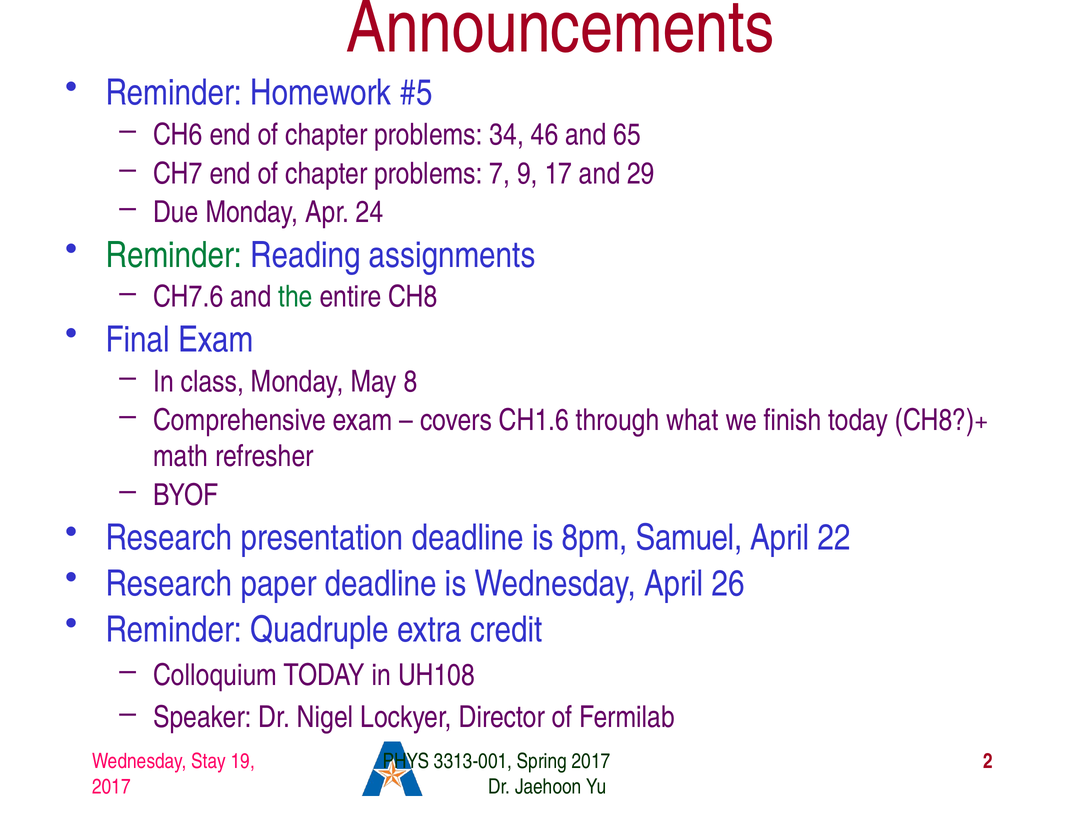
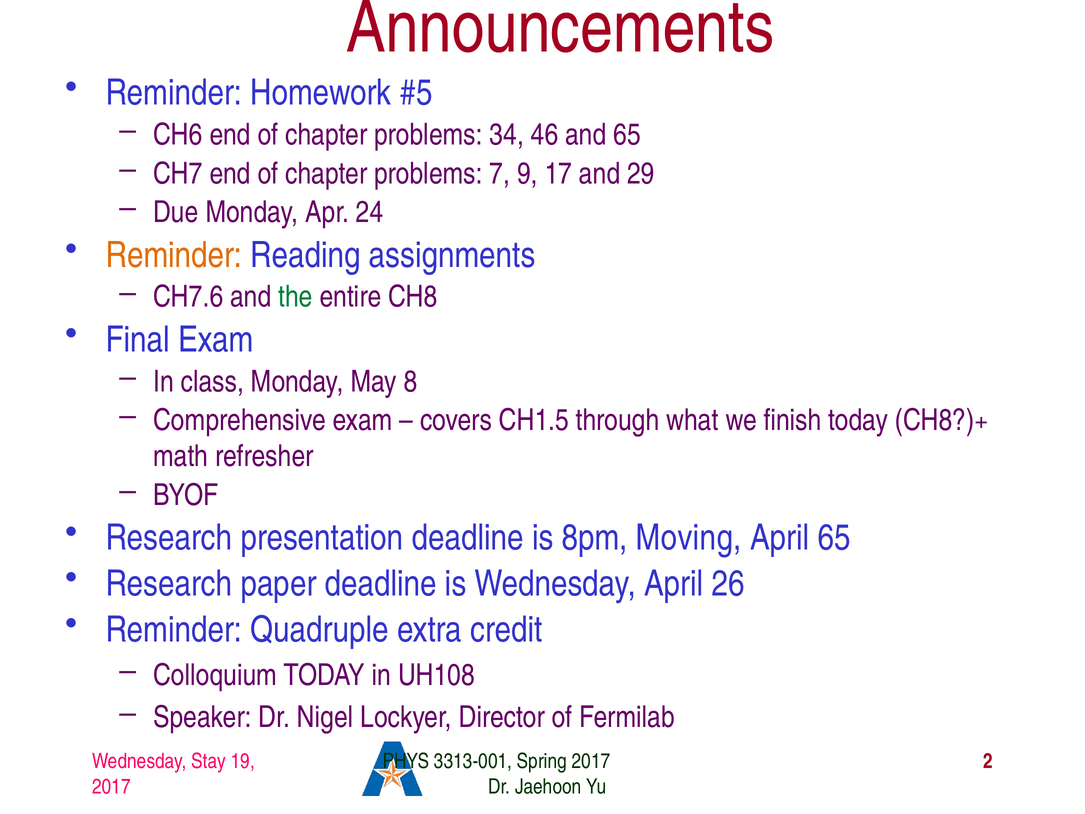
Reminder at (174, 255) colour: green -> orange
CH1.6: CH1.6 -> CH1.5
Samuel: Samuel -> Moving
April 22: 22 -> 65
